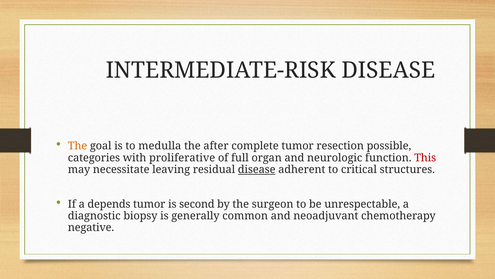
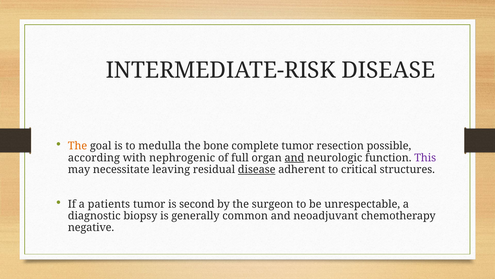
after: after -> bone
categories: categories -> according
proliferative: proliferative -> nephrogenic
and at (294, 157) underline: none -> present
This colour: red -> purple
depends: depends -> patients
